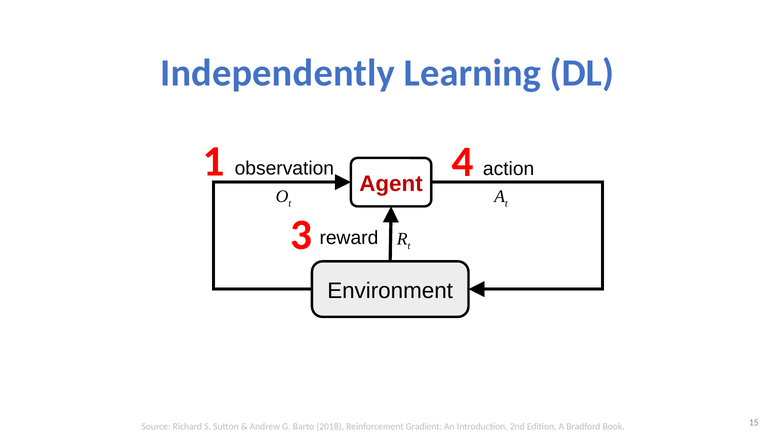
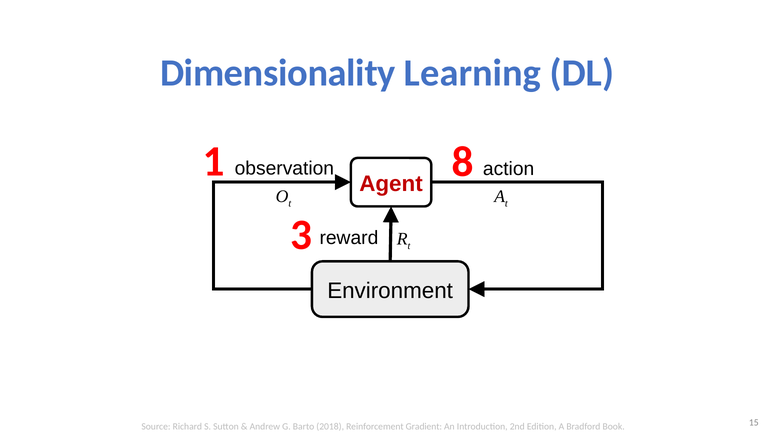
Independently: Independently -> Dimensionality
4: 4 -> 8
